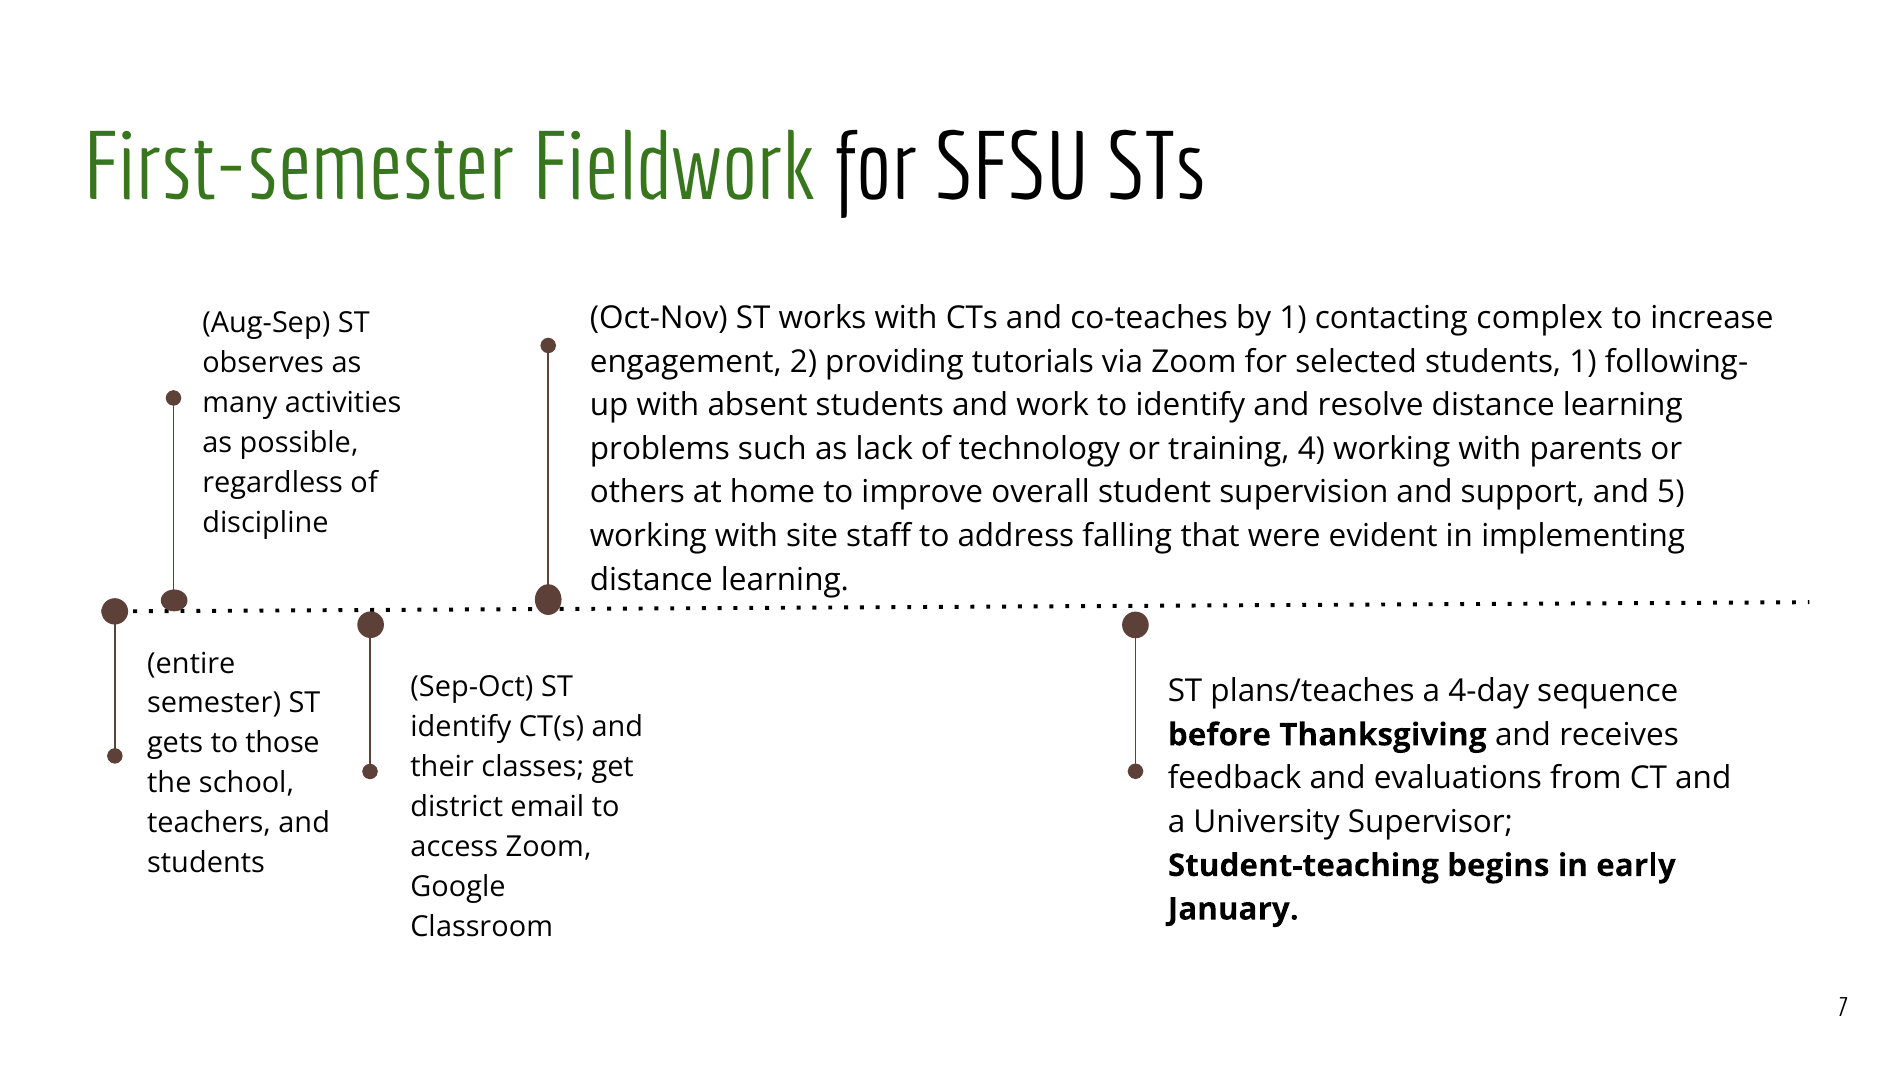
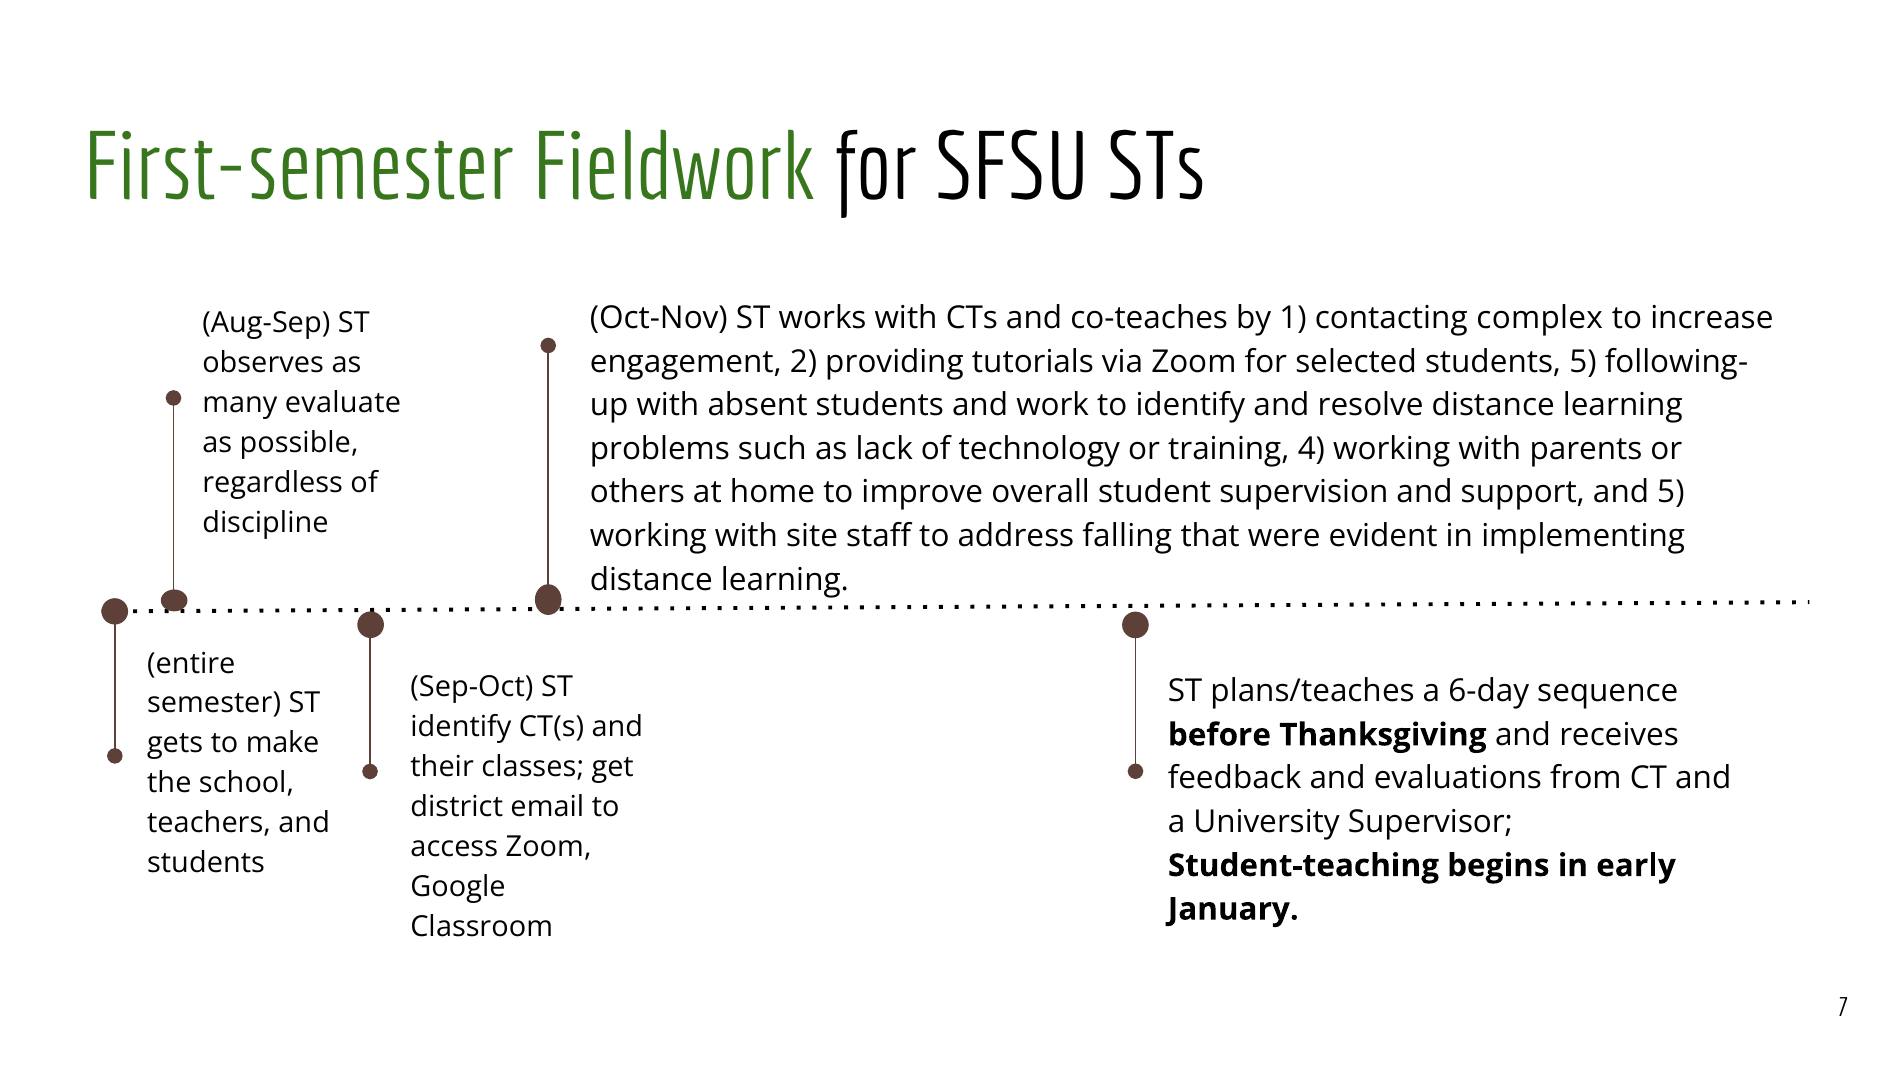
students 1: 1 -> 5
activities: activities -> evaluate
4-day: 4-day -> 6-day
those: those -> make
